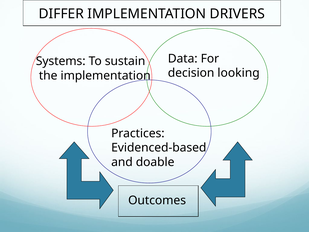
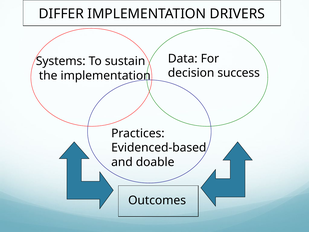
looking: looking -> success
